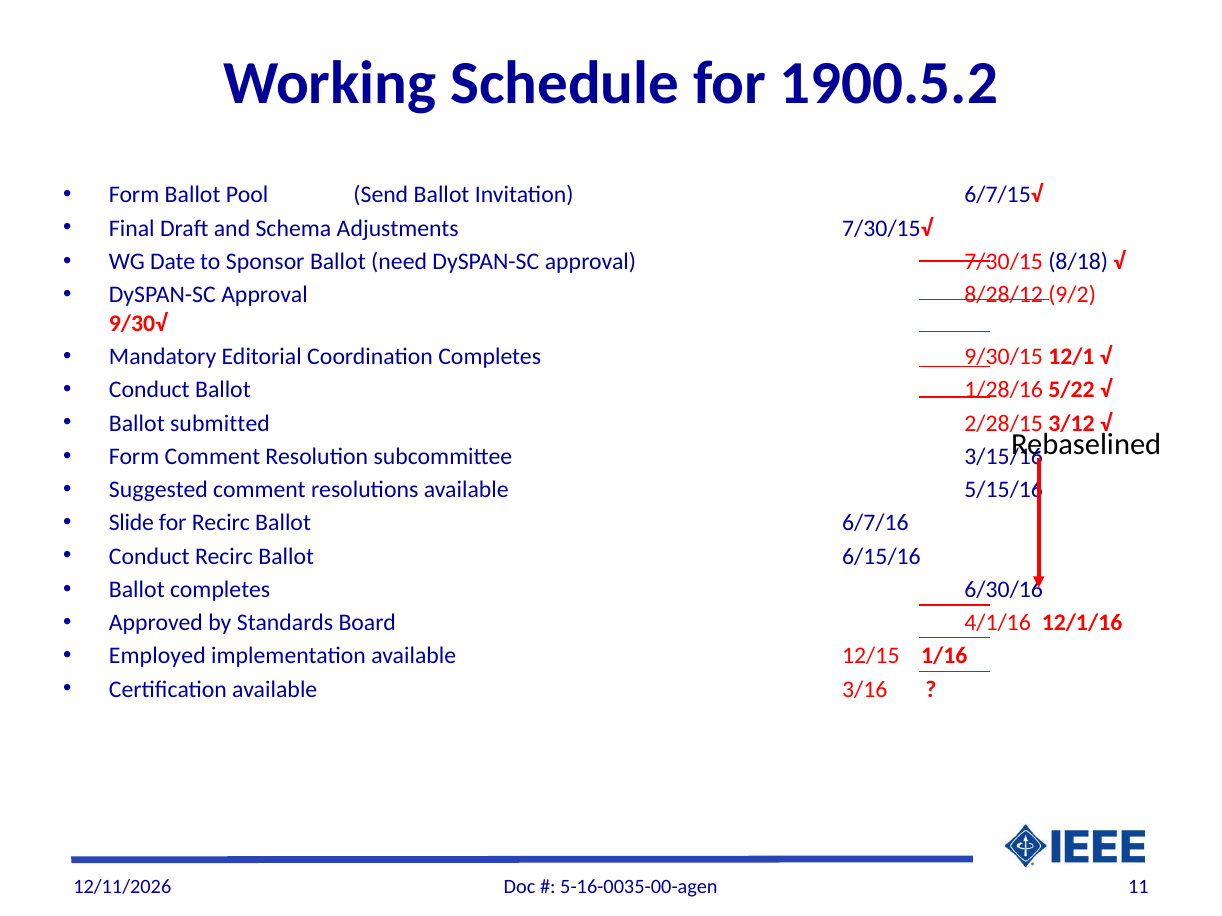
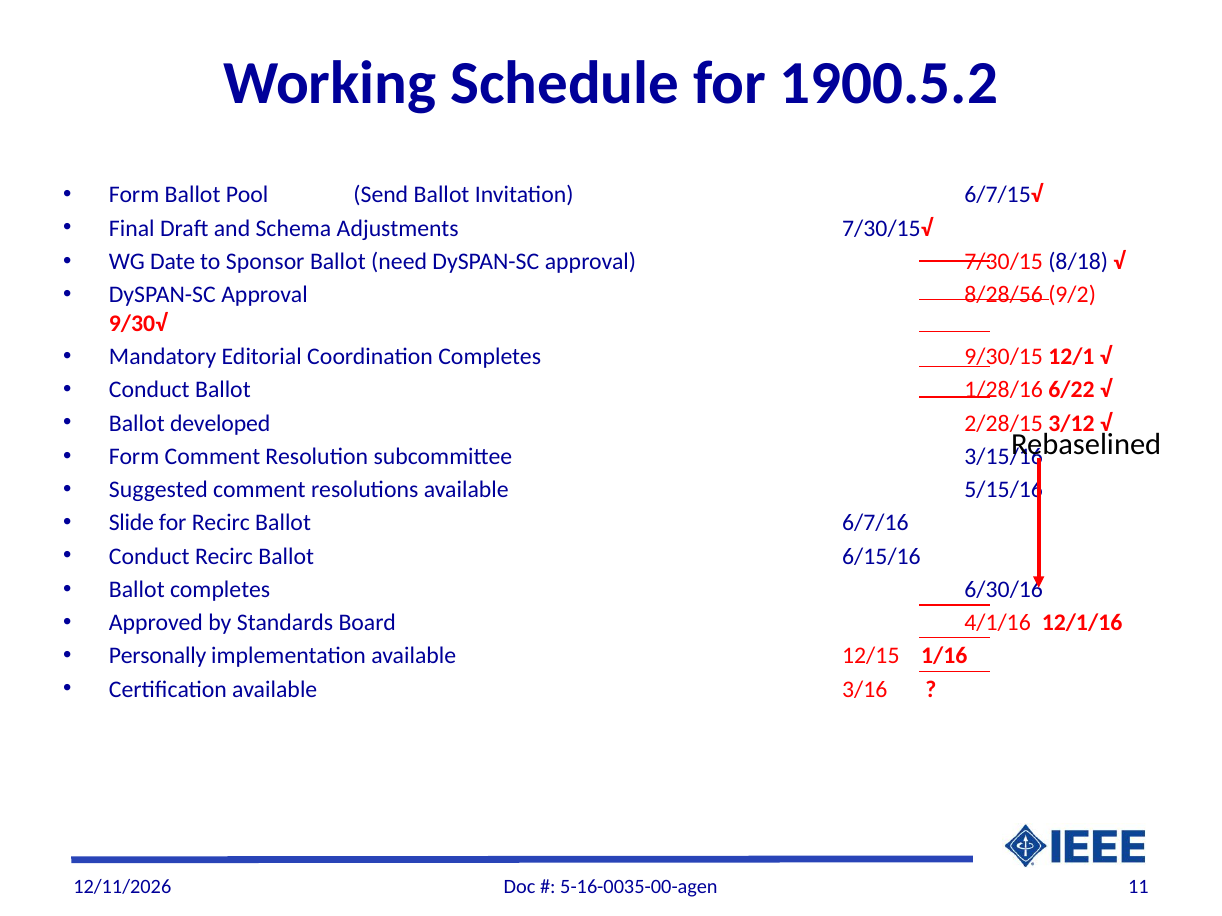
8/28/12: 8/28/12 -> 8/28/56
5/22: 5/22 -> 6/22
submitted: submitted -> developed
Employed: Employed -> Personally
